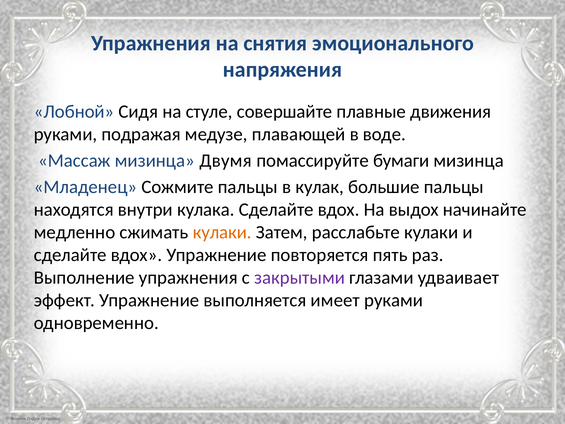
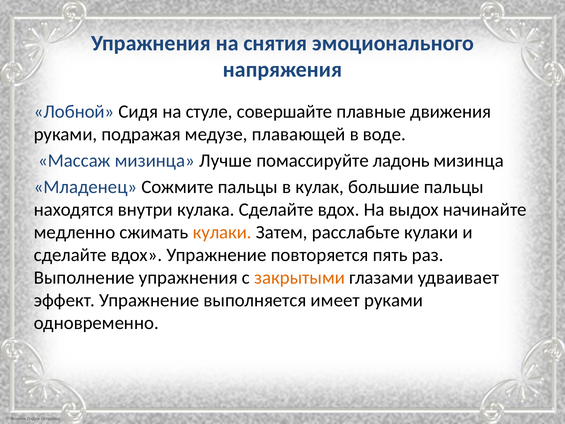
Двумя: Двумя -> Лучше
бумаги: бумаги -> ладонь
закрытыми colour: purple -> orange
